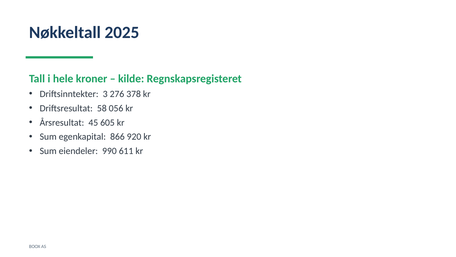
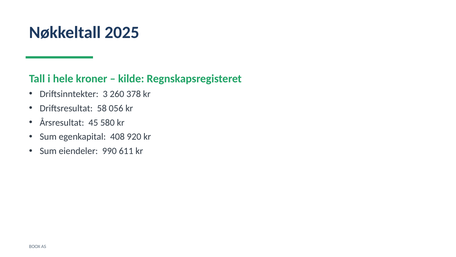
276: 276 -> 260
605: 605 -> 580
866: 866 -> 408
